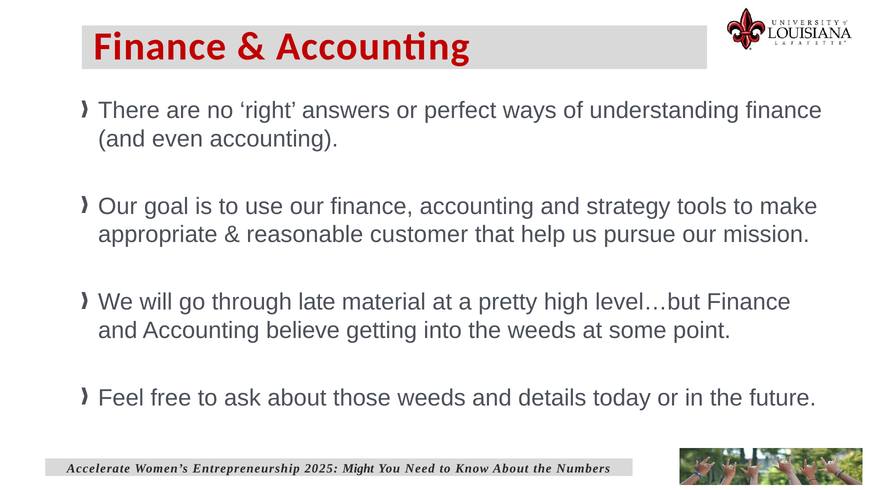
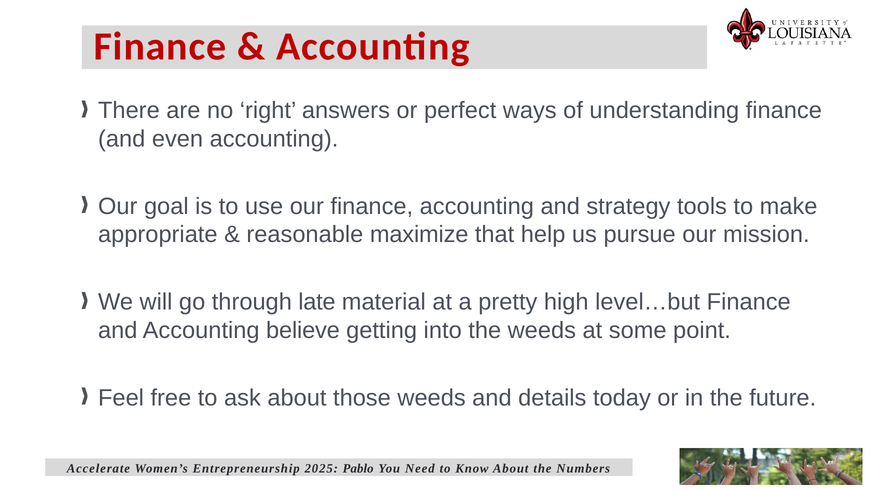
customer: customer -> maximize
Might: Might -> Pablo
